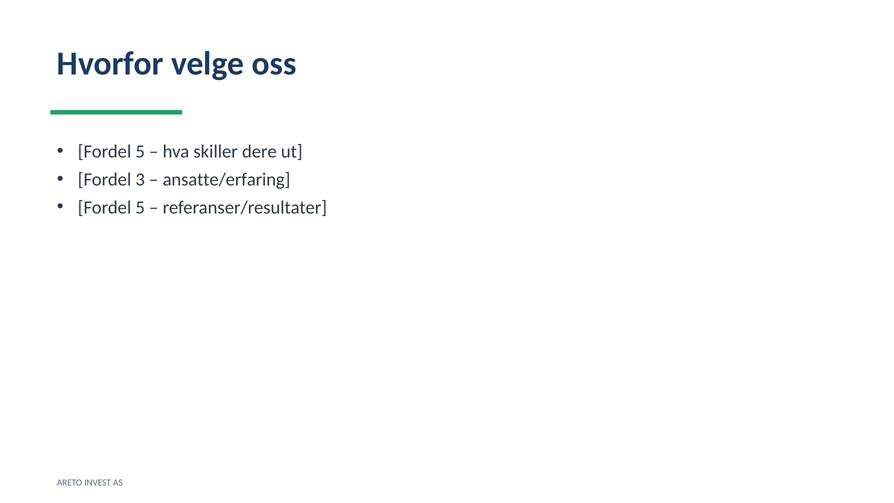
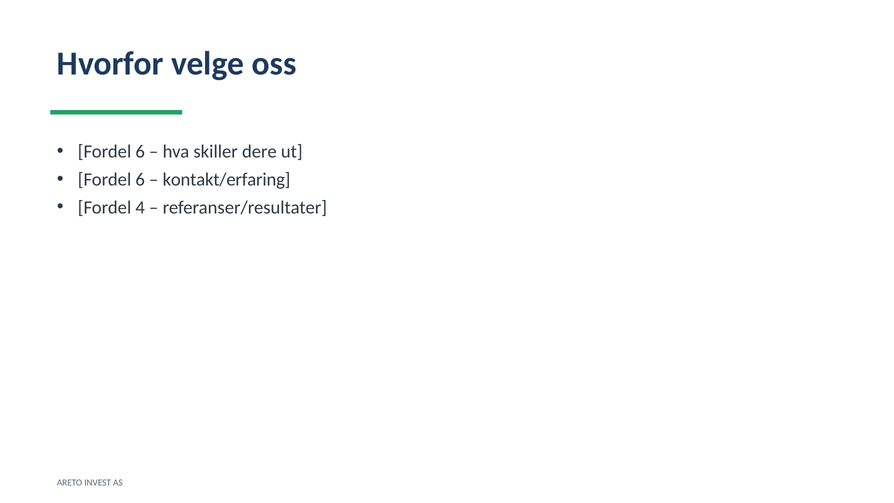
5 at (140, 151): 5 -> 6
3 at (140, 179): 3 -> 6
ansatte/erfaring: ansatte/erfaring -> kontakt/erfaring
5 at (140, 207): 5 -> 4
